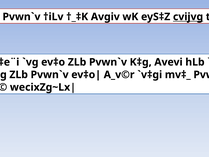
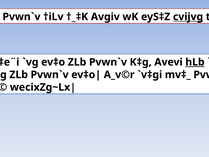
hLb at (195, 62) underline: none -> present
